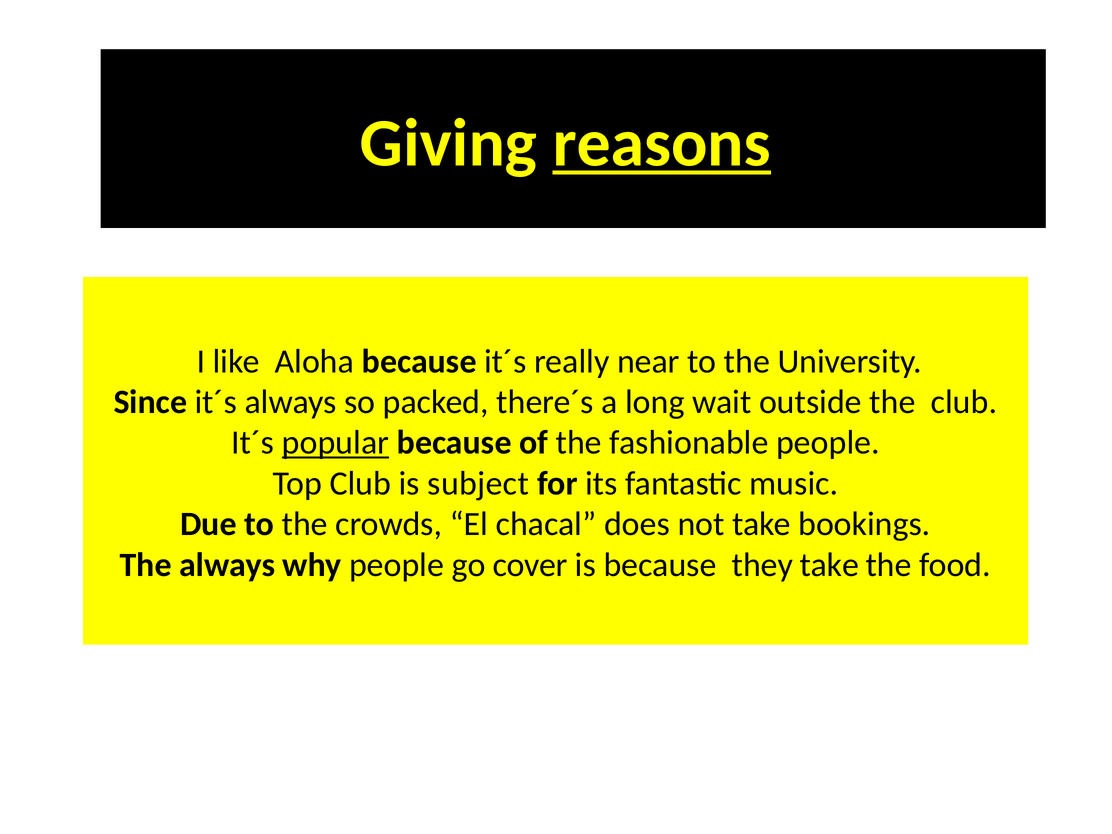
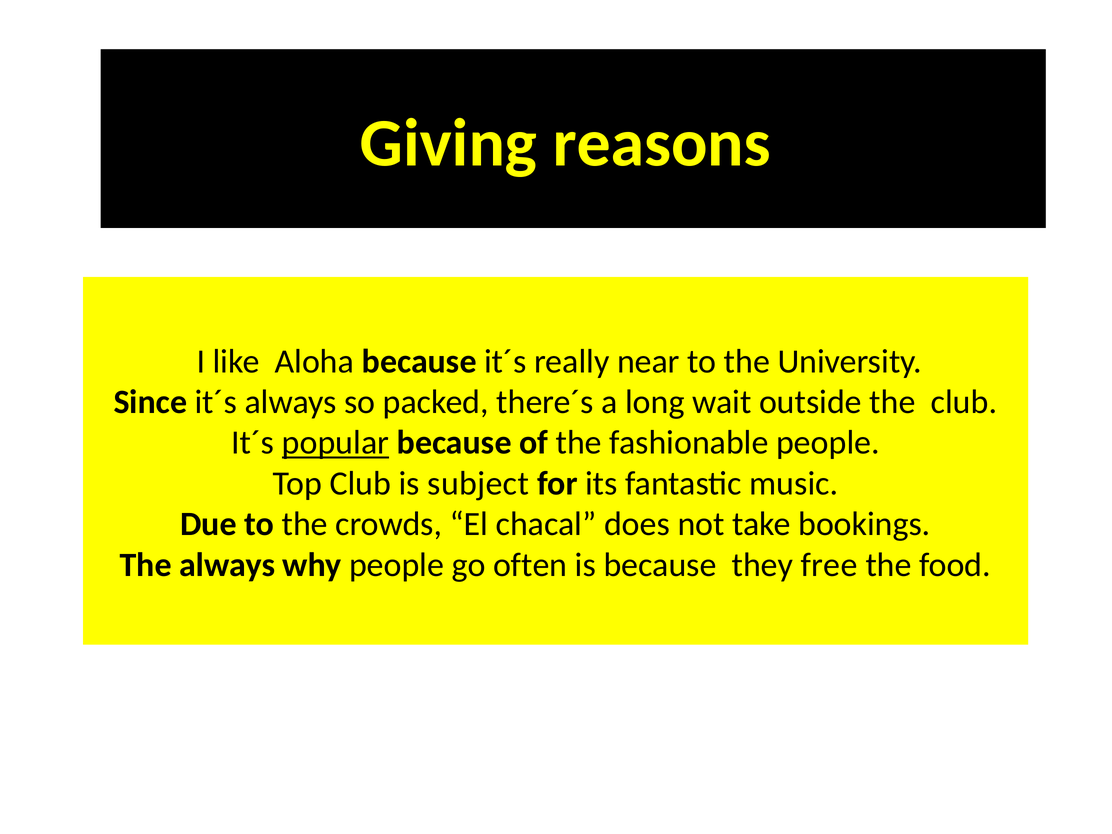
reasons underline: present -> none
cover: cover -> often
they take: take -> free
